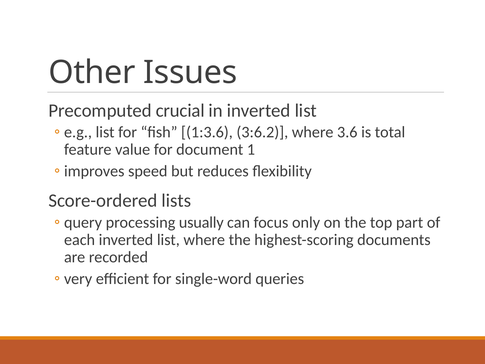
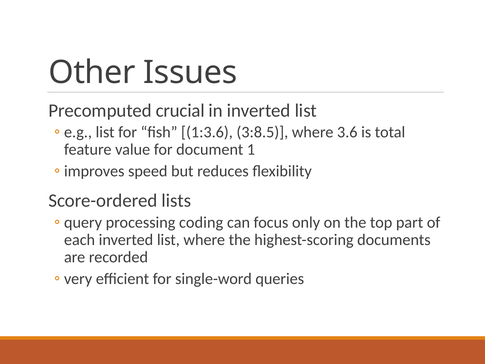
3:6.2: 3:6.2 -> 3:8.5
usually: usually -> coding
